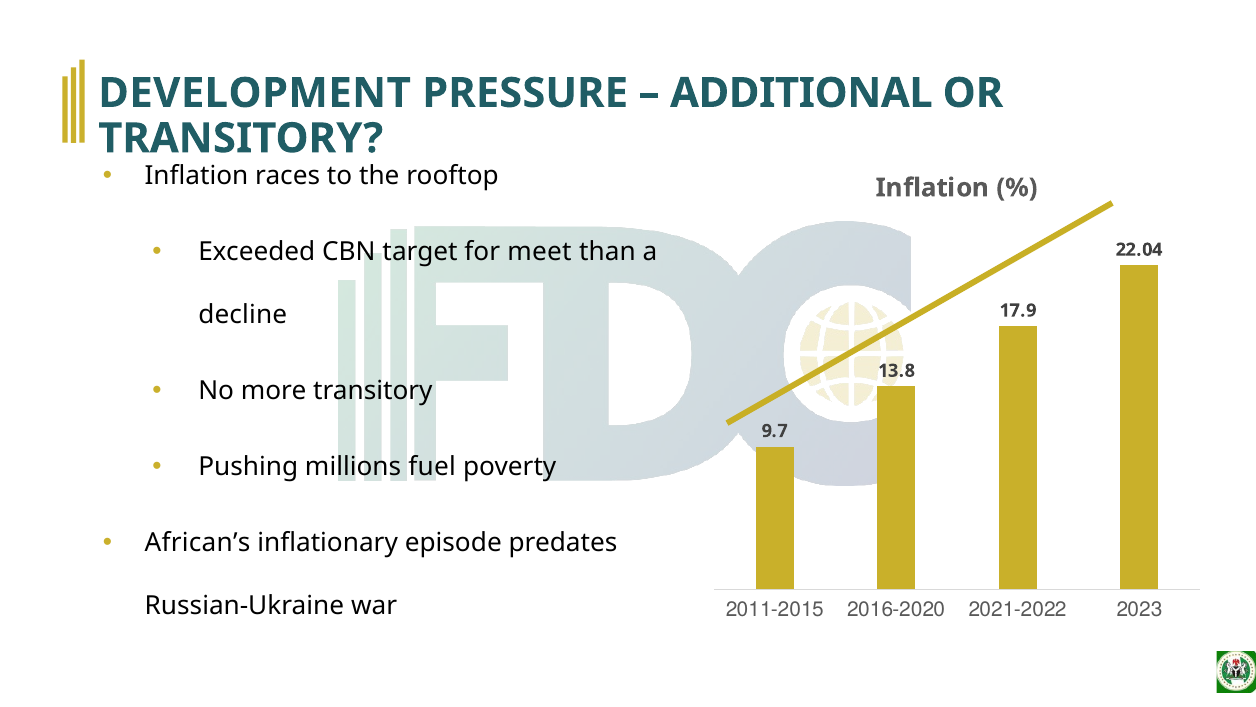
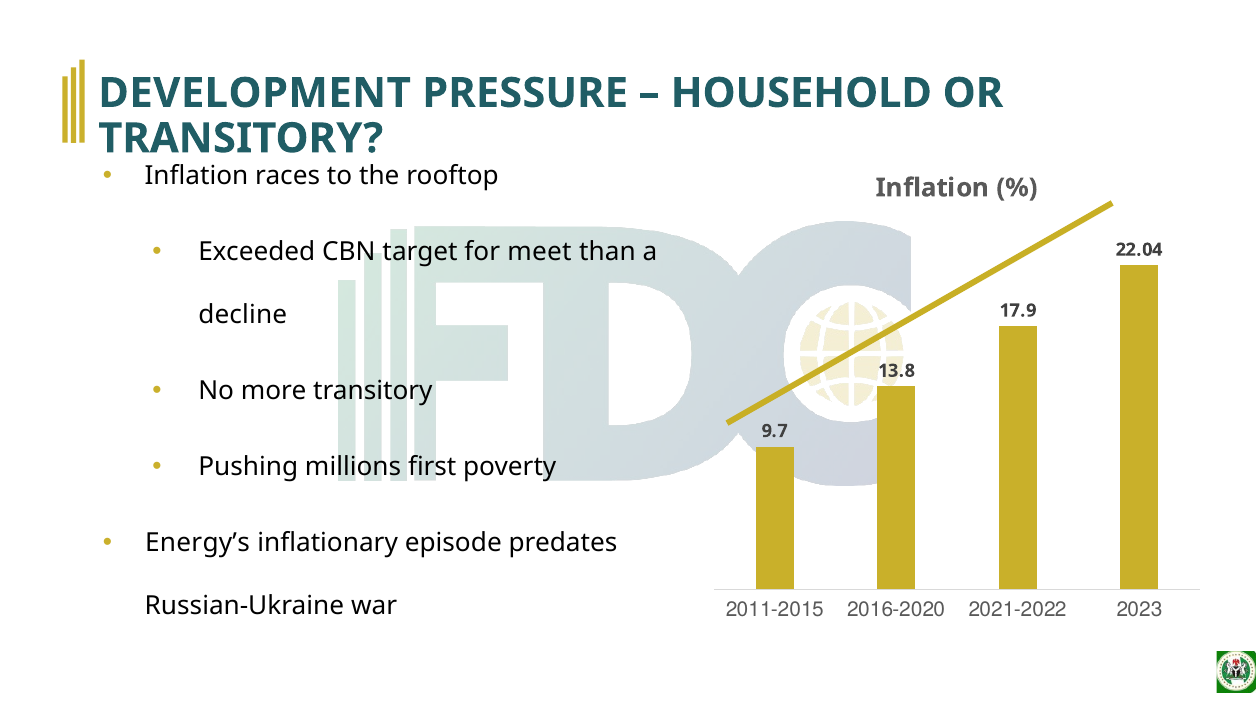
ADDITIONAL: ADDITIONAL -> HOUSEHOLD
fuel: fuel -> first
African’s: African’s -> Energy’s
